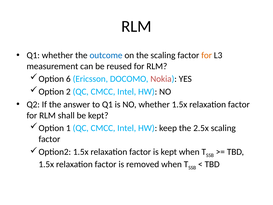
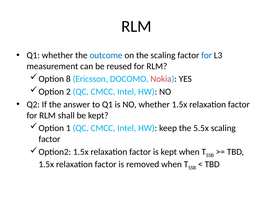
for at (207, 55) colour: orange -> blue
6: 6 -> 8
2.5x: 2.5x -> 5.5x
